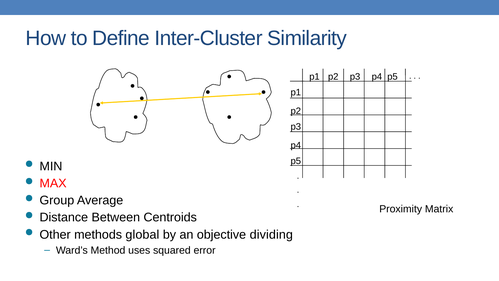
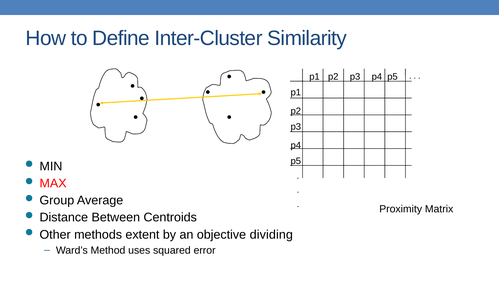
global: global -> extent
